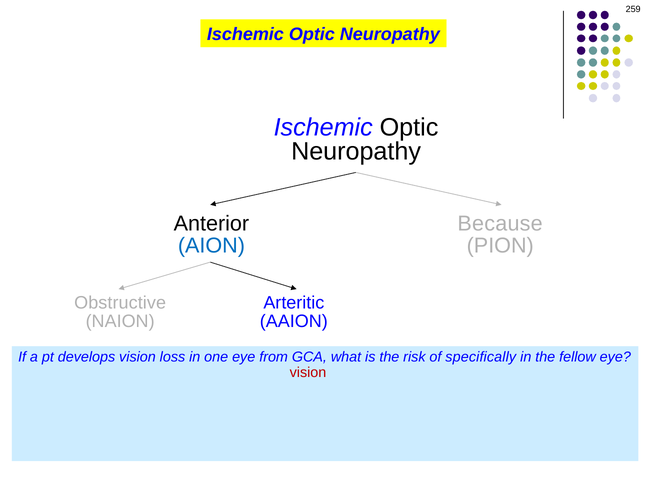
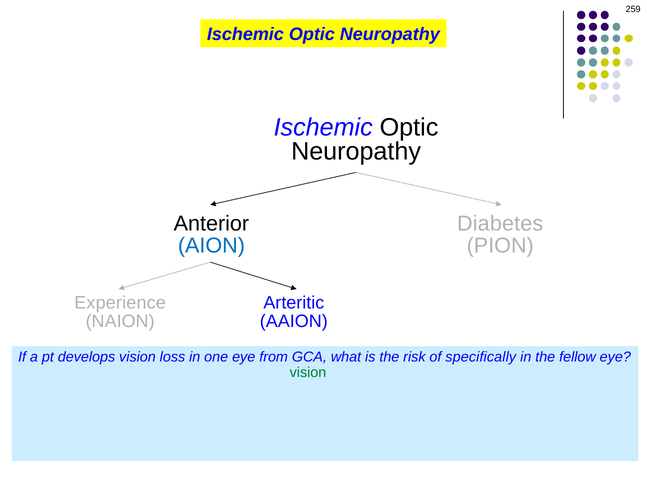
Because: Because -> Diabetes
Obstructive at (120, 303): Obstructive -> Experience
vision at (308, 373) colour: red -> green
